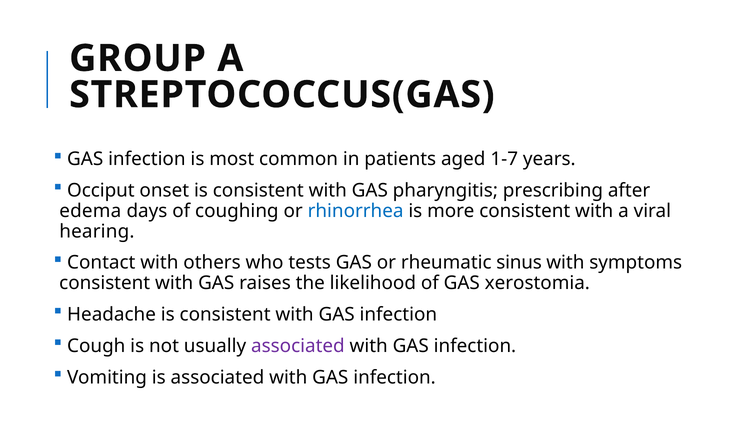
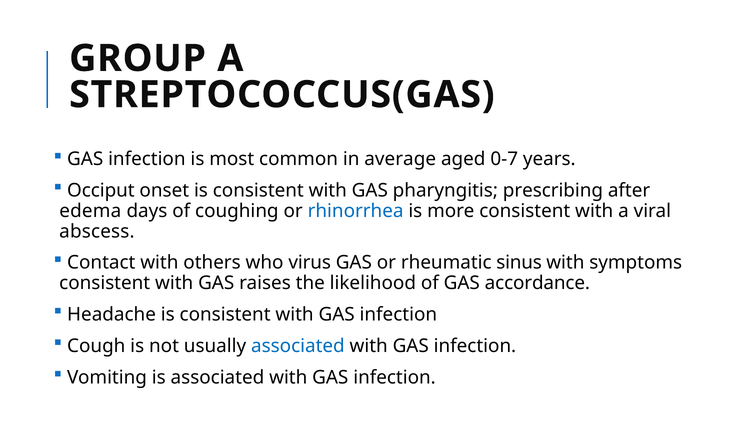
patients: patients -> average
1-7: 1-7 -> 0-7
hearing: hearing -> abscess
tests: tests -> virus
xerostomia: xerostomia -> accordance
associated at (298, 346) colour: purple -> blue
